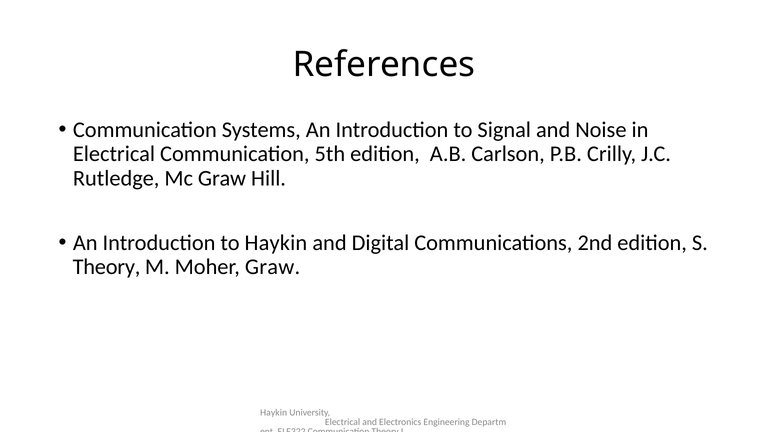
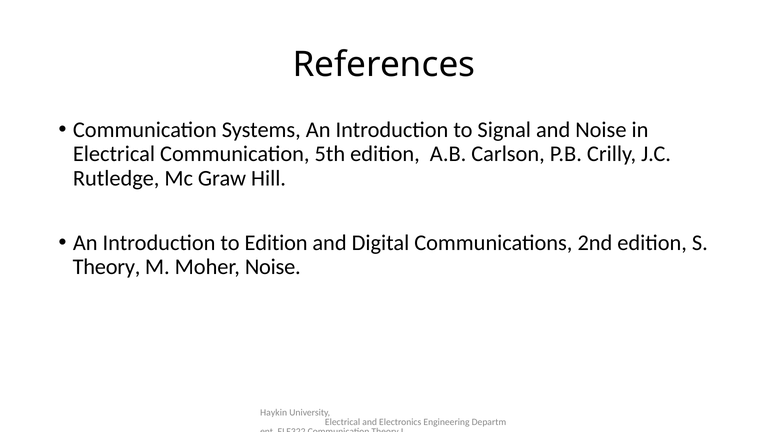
to Haykin: Haykin -> Edition
Moher Graw: Graw -> Noise
